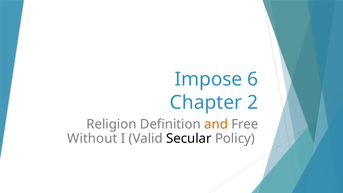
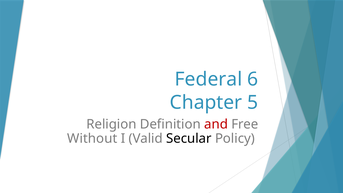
Impose: Impose -> Federal
2: 2 -> 5
and colour: orange -> red
